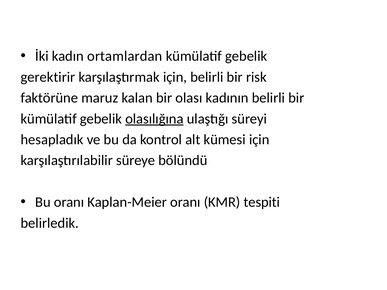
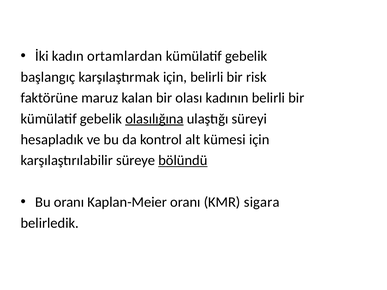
gerektirir: gerektirir -> başlangıç
bölündü underline: none -> present
tespiti: tespiti -> sigara
